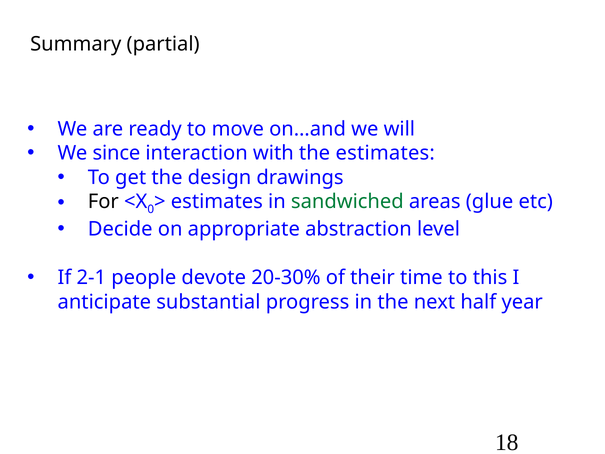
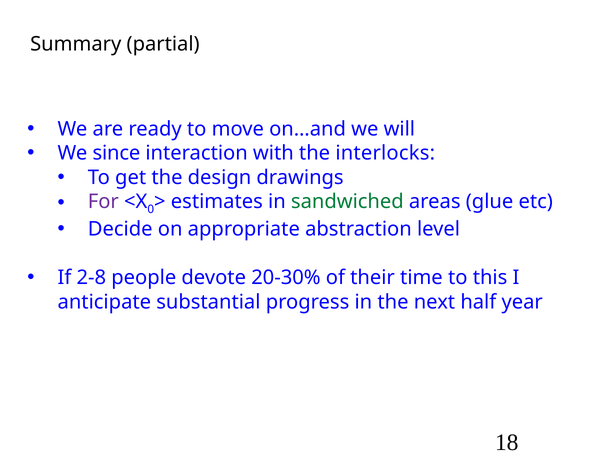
the estimates: estimates -> interlocks
For colour: black -> purple
2-1: 2-1 -> 2-8
